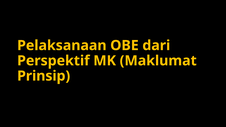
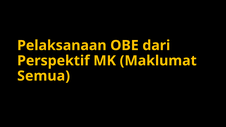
Prinsip: Prinsip -> Semua
